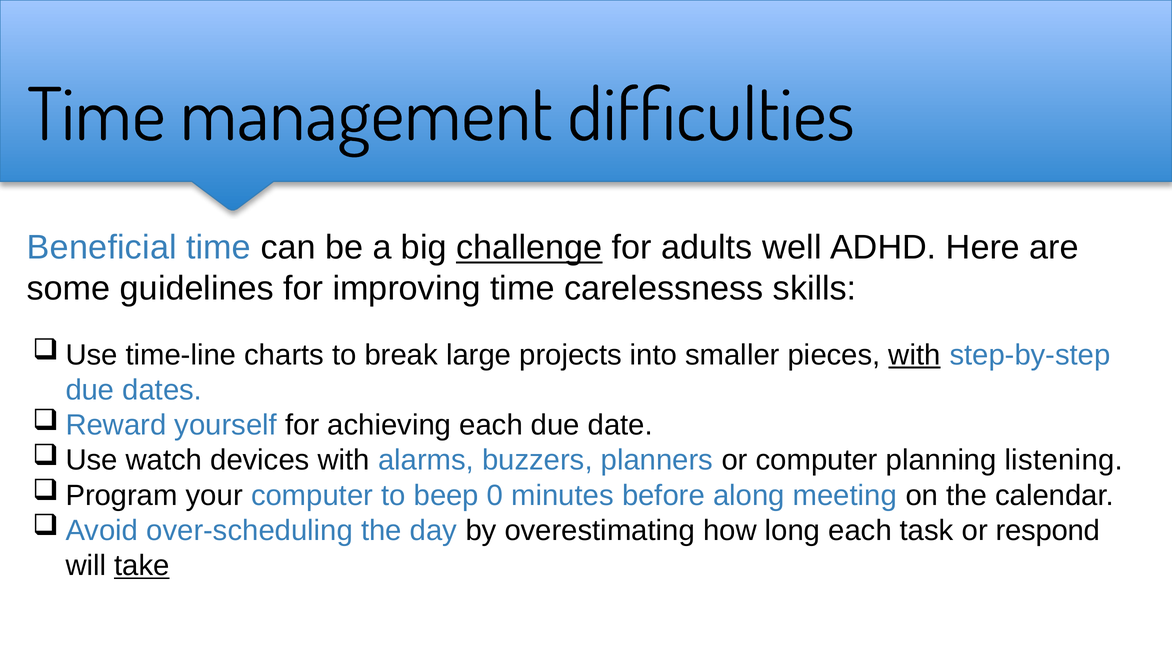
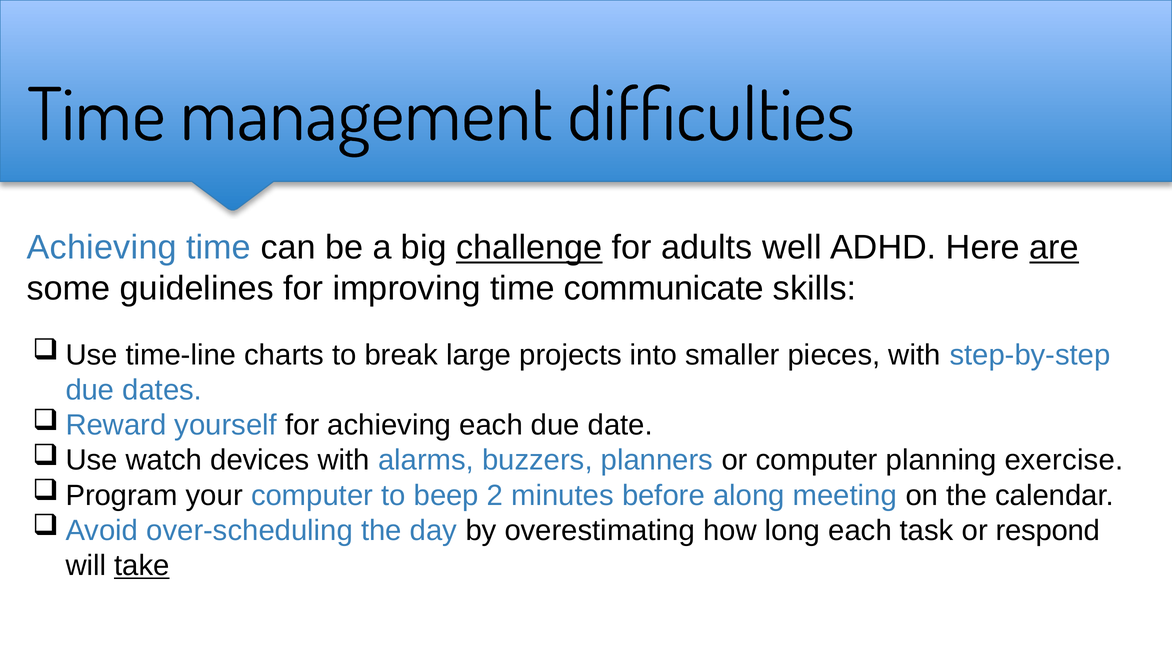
Beneficial at (102, 248): Beneficial -> Achieving
are underline: none -> present
carelessness: carelessness -> communicate
with at (915, 355) underline: present -> none
listening: listening -> exercise
0: 0 -> 2
